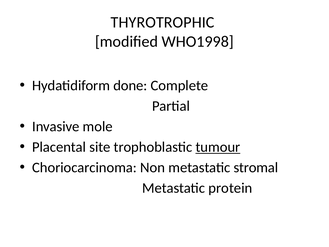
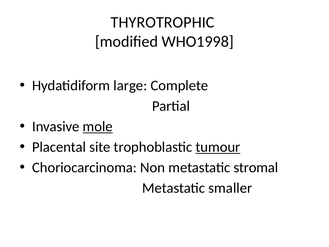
done: done -> large
mole underline: none -> present
protein: protein -> smaller
